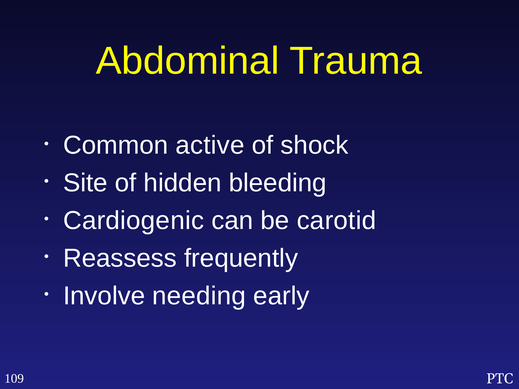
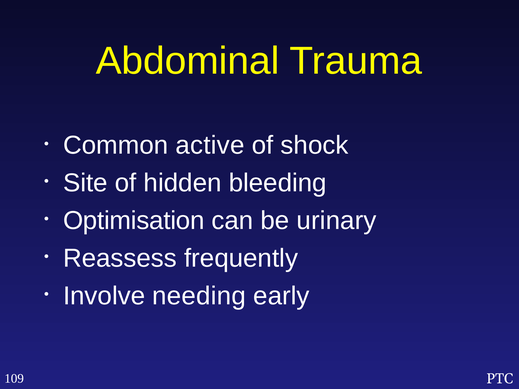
Cardiogenic: Cardiogenic -> Optimisation
carotid: carotid -> urinary
